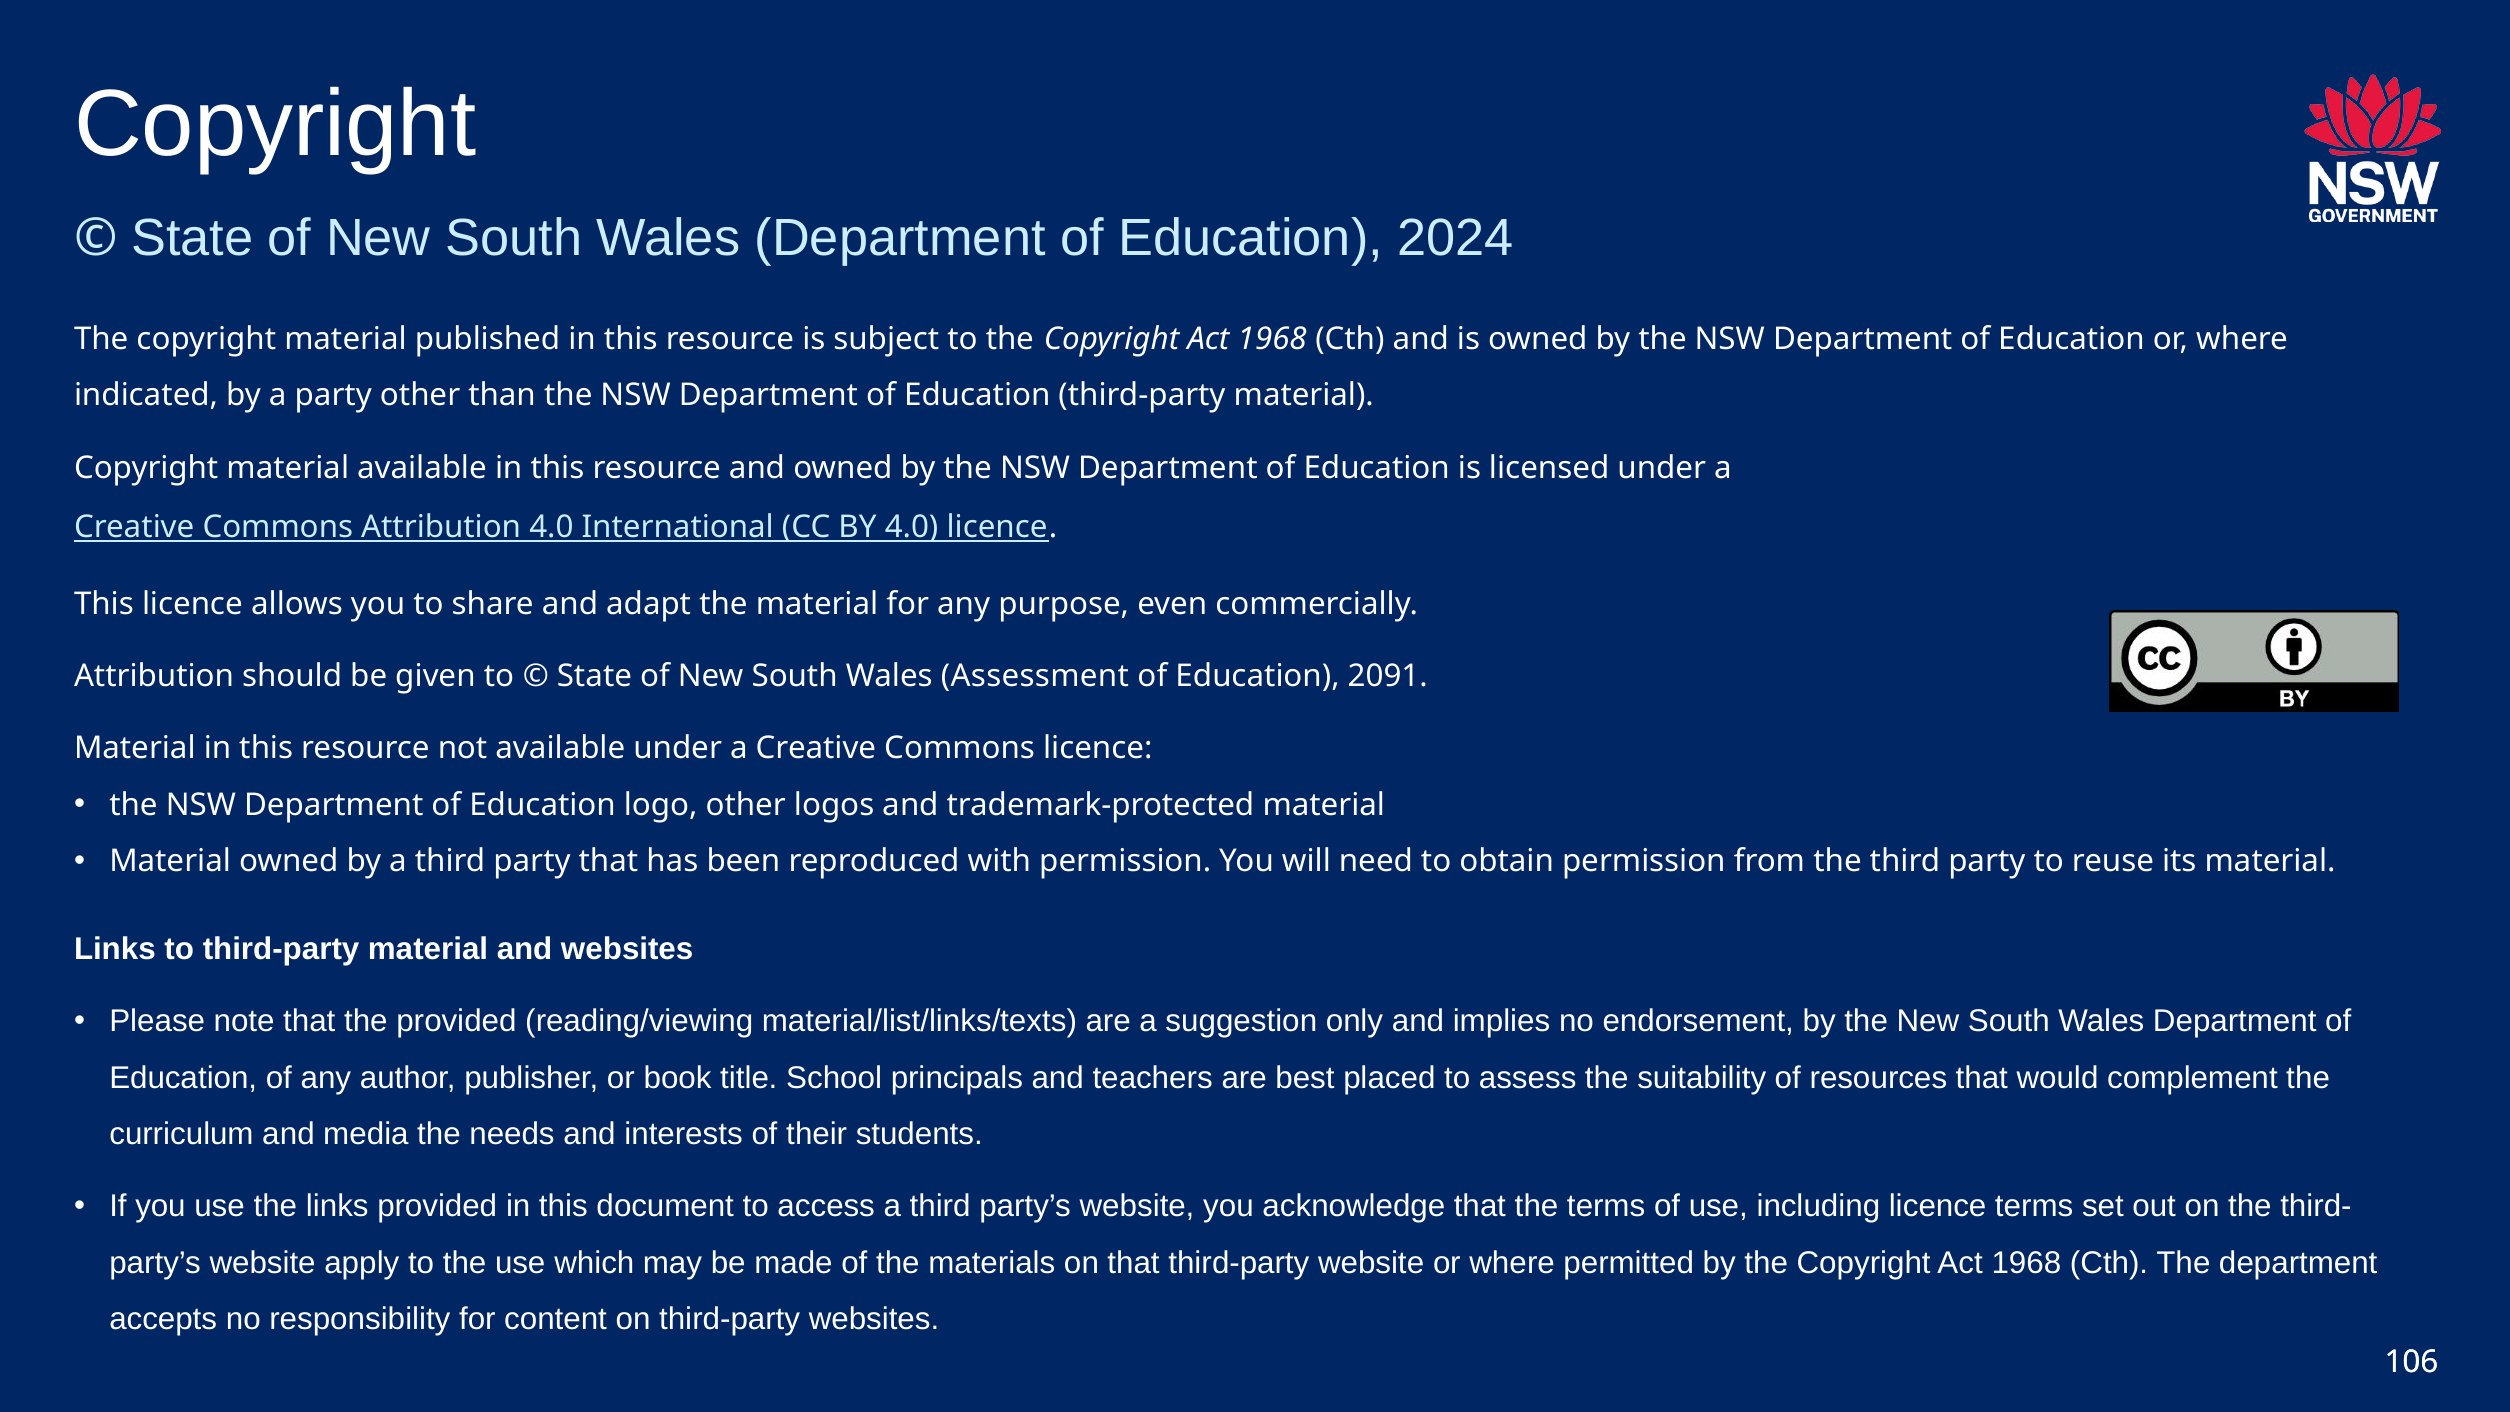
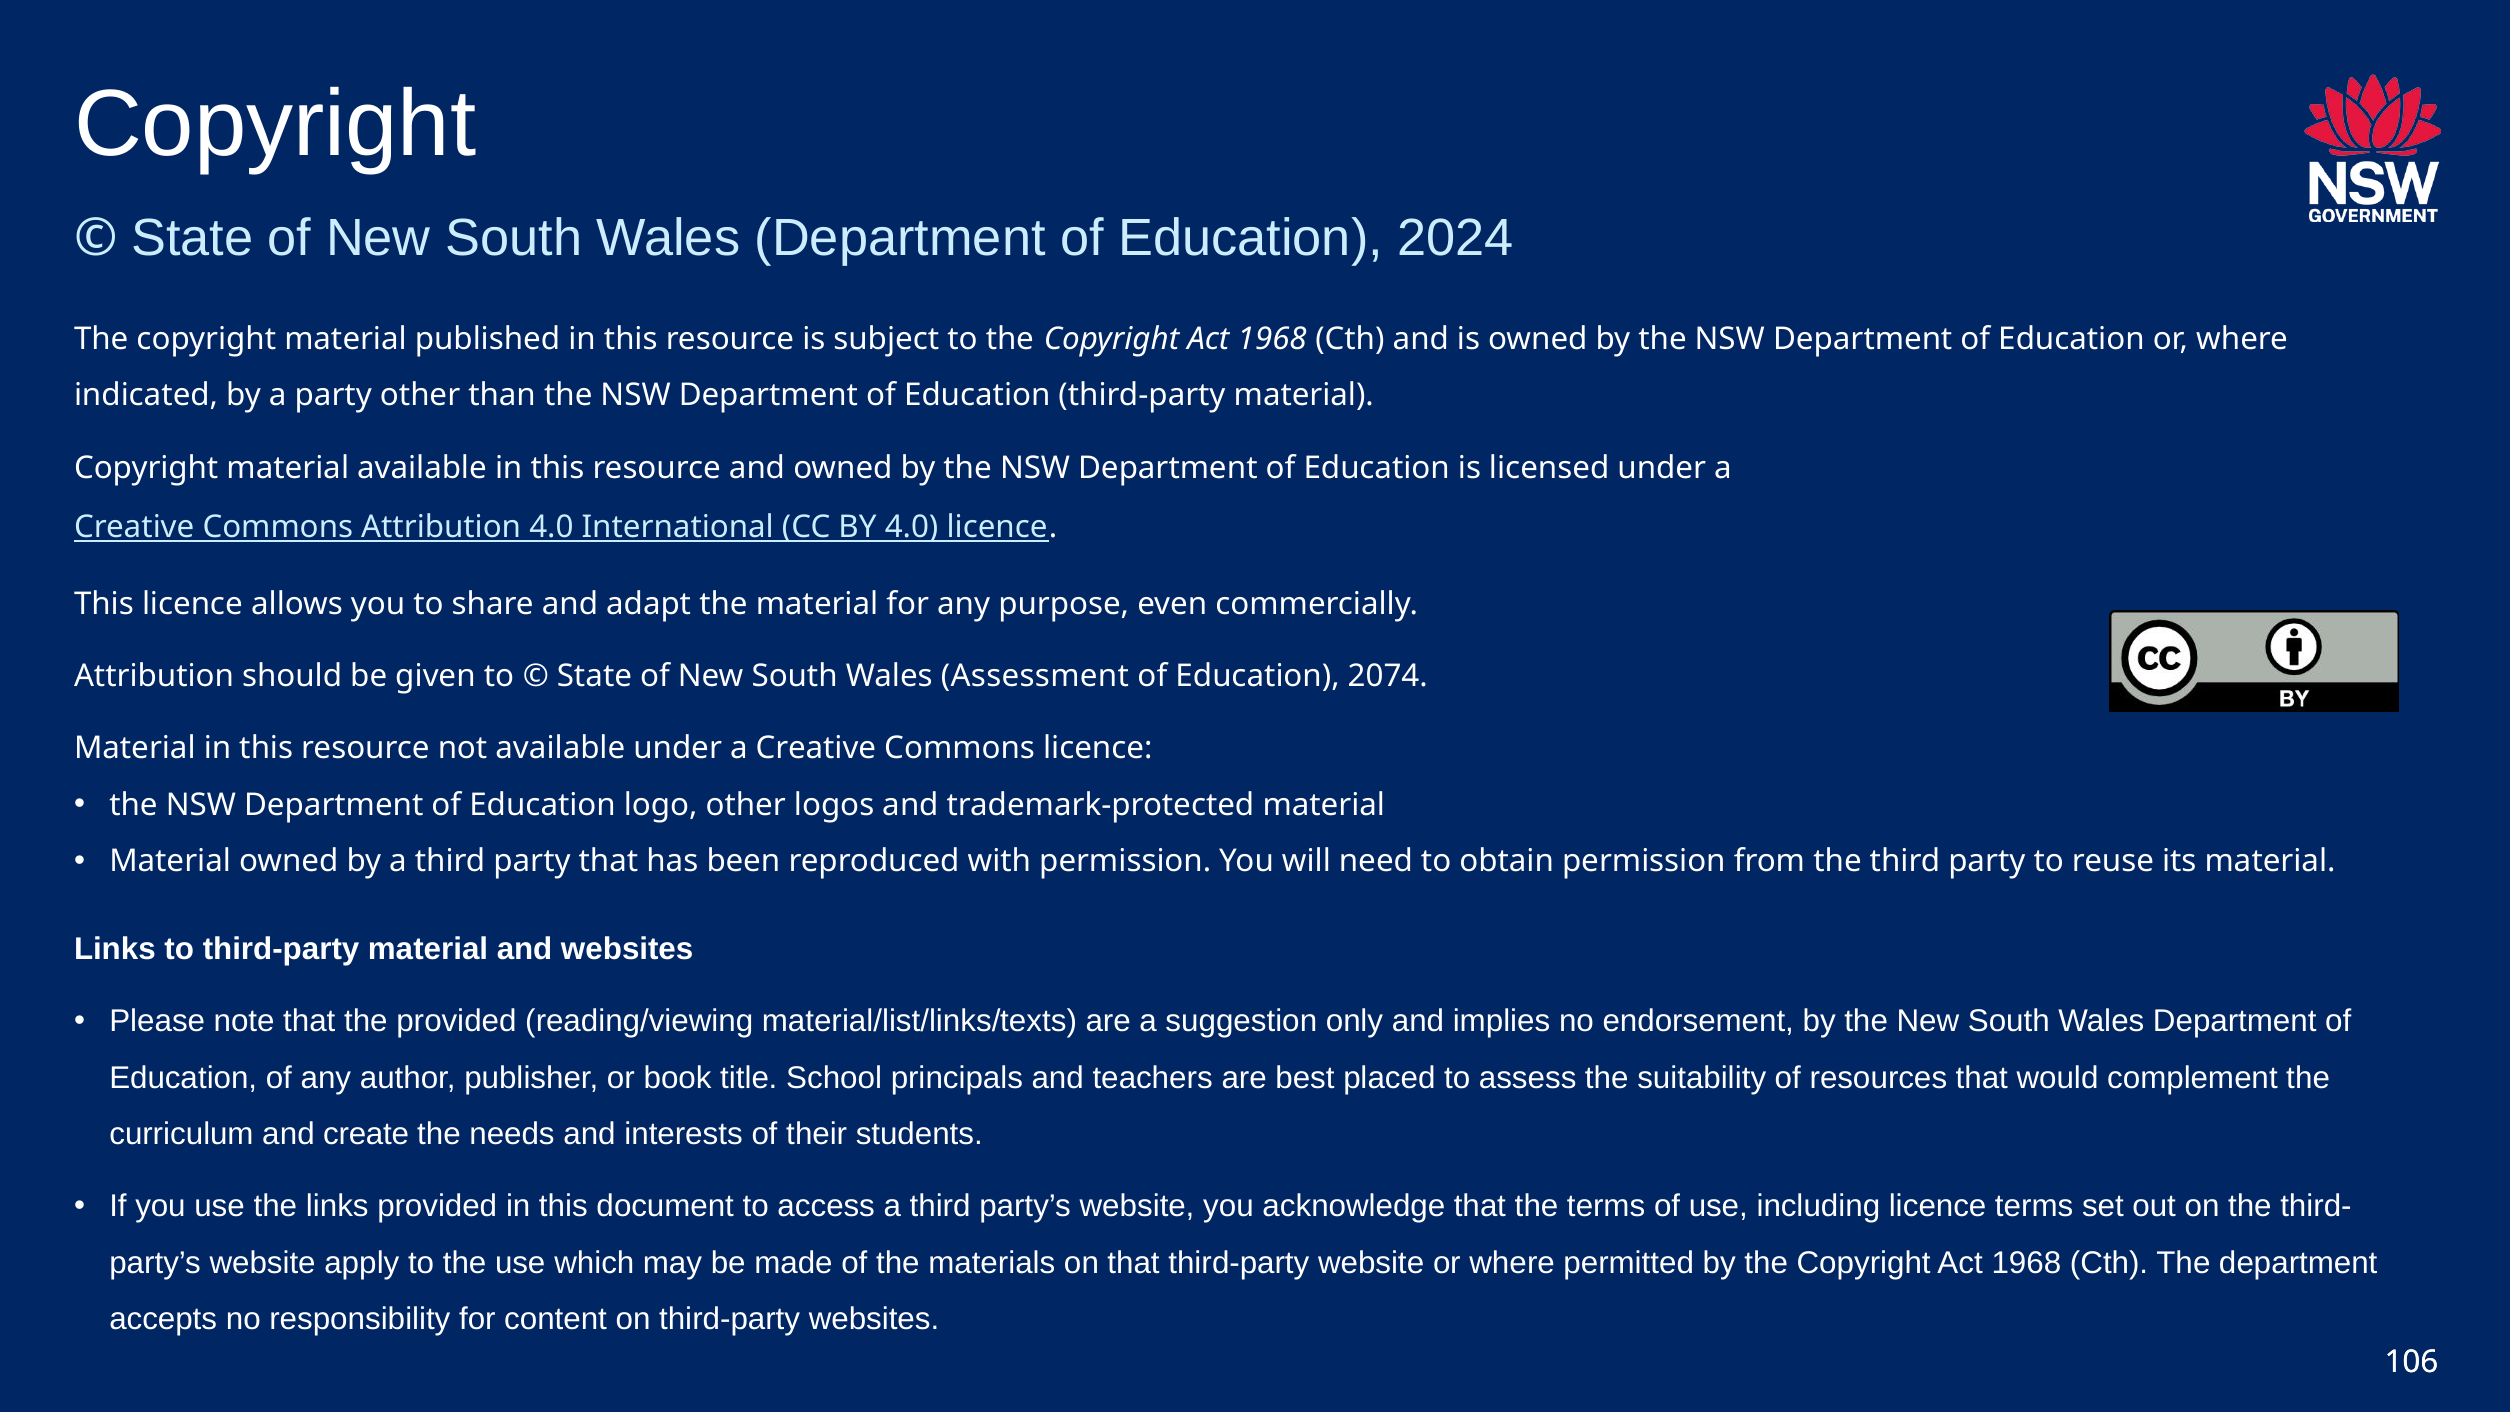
2091: 2091 -> 2074
media: media -> create
